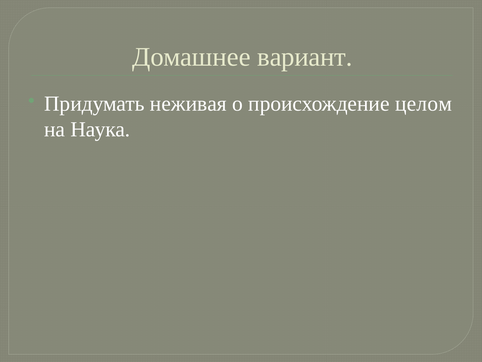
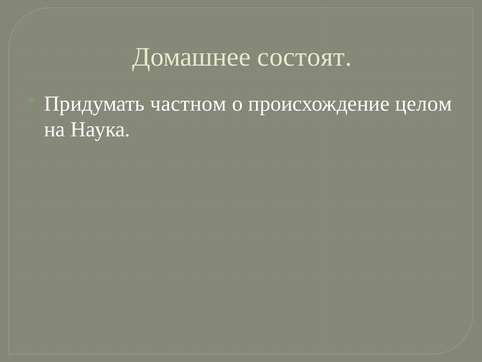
вариант: вариант -> состоят
неживая: неживая -> частном
